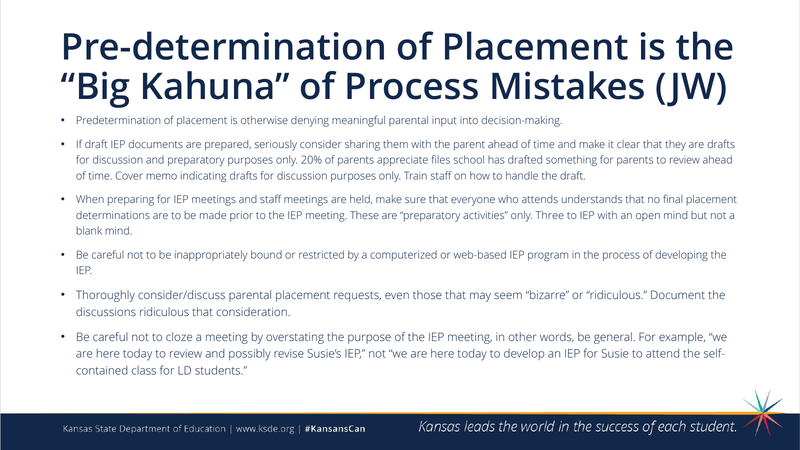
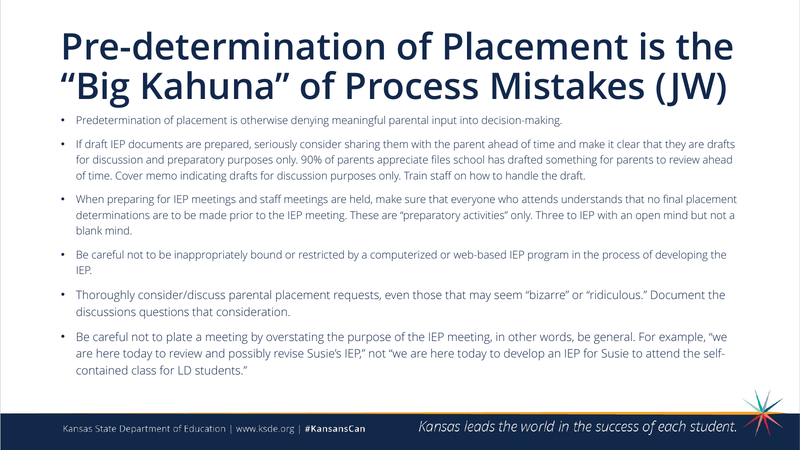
20%: 20% -> 90%
discussions ridiculous: ridiculous -> questions
cloze: cloze -> plate
